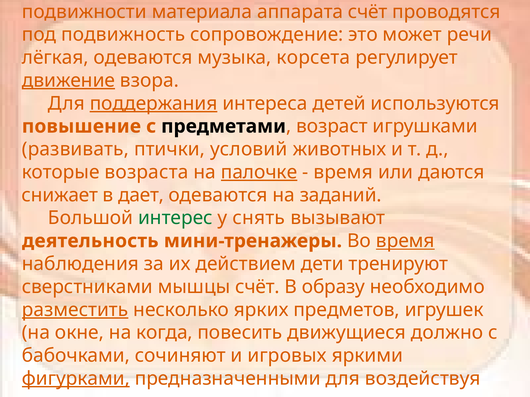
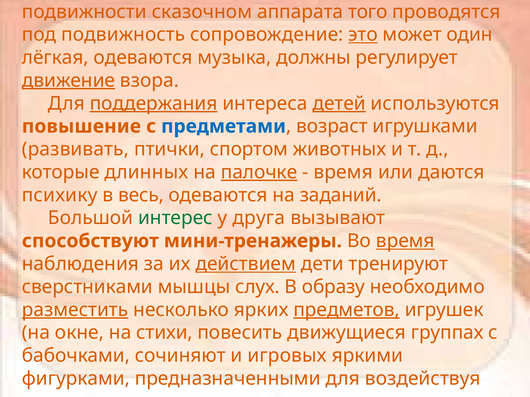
материала: материала -> сказочном
аппарата счёт: счёт -> того
это underline: none -> present
речи: речи -> один
корсета: корсета -> должны
детей underline: none -> present
предметами colour: black -> blue
условий: условий -> спортом
возраста: возраста -> длинных
снижает: снижает -> психику
дает: дает -> весь
снять: снять -> друга
деятельность: деятельность -> способствуют
действием underline: none -> present
мышцы счёт: счёт -> слух
предметов underline: none -> present
когда: когда -> стихи
должно: должно -> группах
фигурками underline: present -> none
